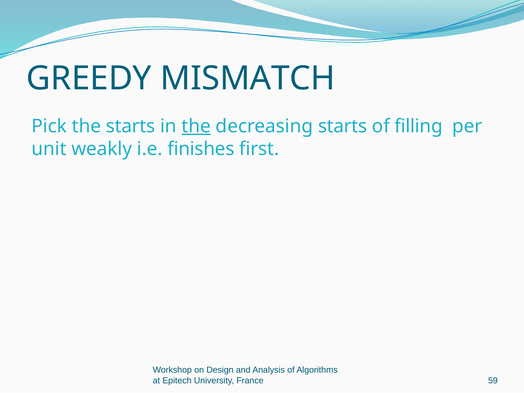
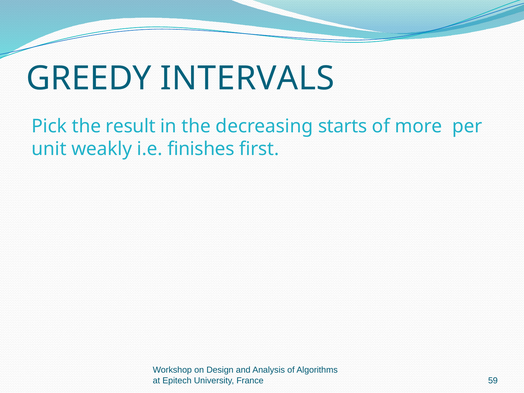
MISMATCH: MISMATCH -> INTERVALS
the starts: starts -> result
the at (196, 126) underline: present -> none
filling: filling -> more
